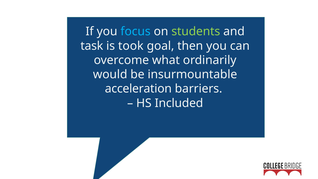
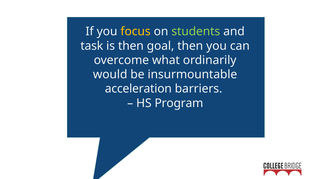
focus colour: light blue -> yellow
is took: took -> then
Included: Included -> Program
